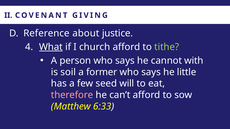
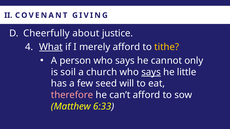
Reference: Reference -> Cheerfully
church: church -> merely
tithe colour: light green -> yellow
with: with -> only
former: former -> church
says at (151, 72) underline: none -> present
